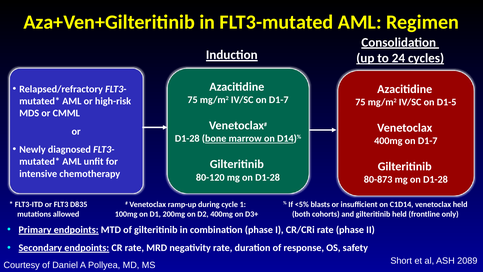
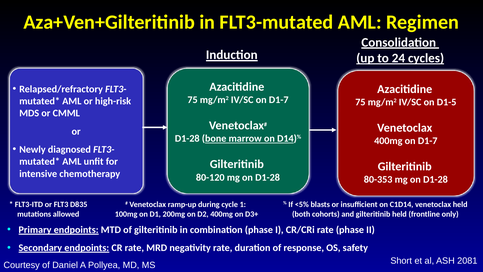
80-873: 80-873 -> 80-353
2089: 2089 -> 2081
